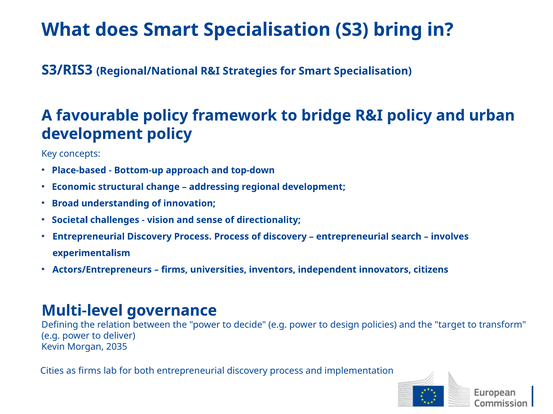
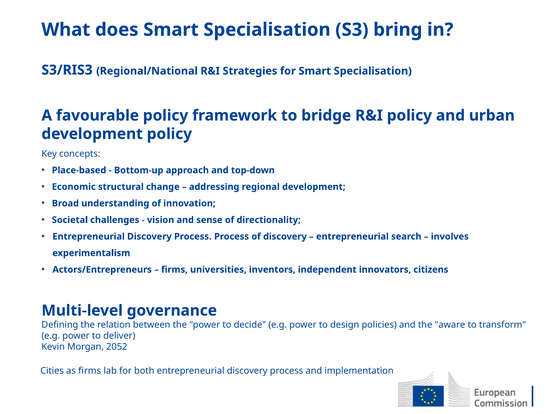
target: target -> aware
2035: 2035 -> 2052
